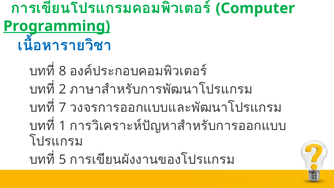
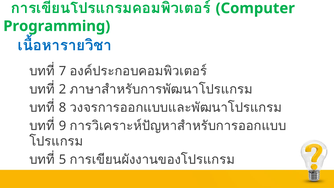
Programming underline: present -> none
8: 8 -> 7
7: 7 -> 8
1: 1 -> 9
